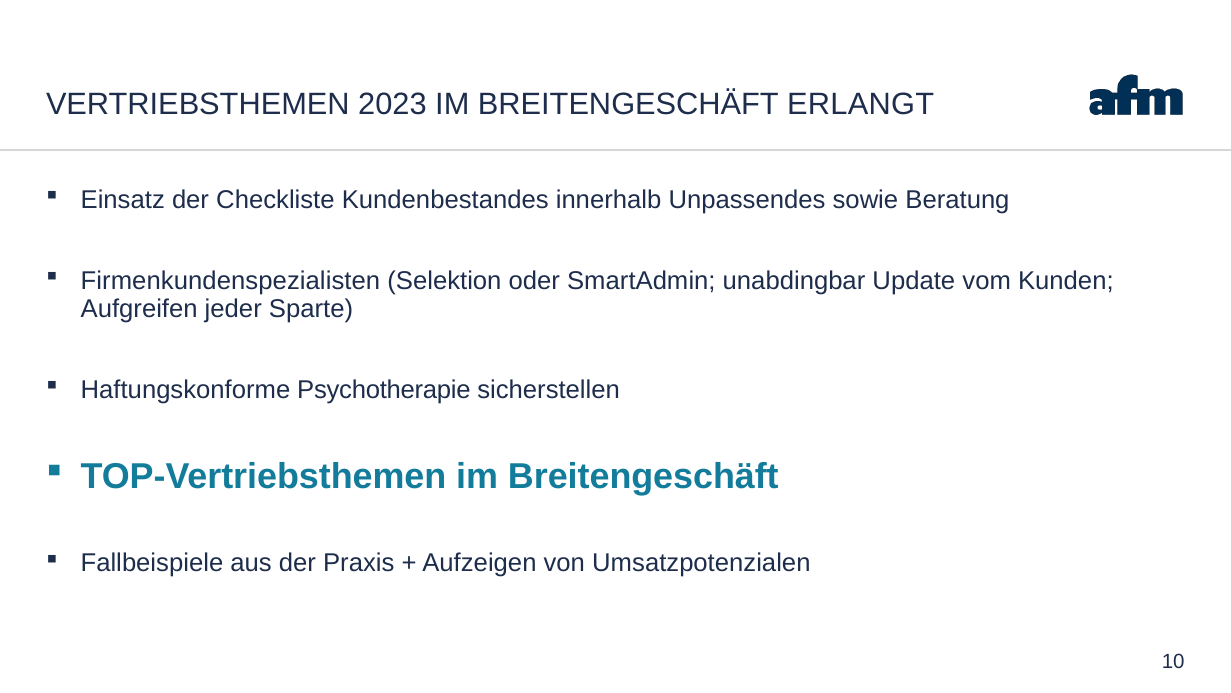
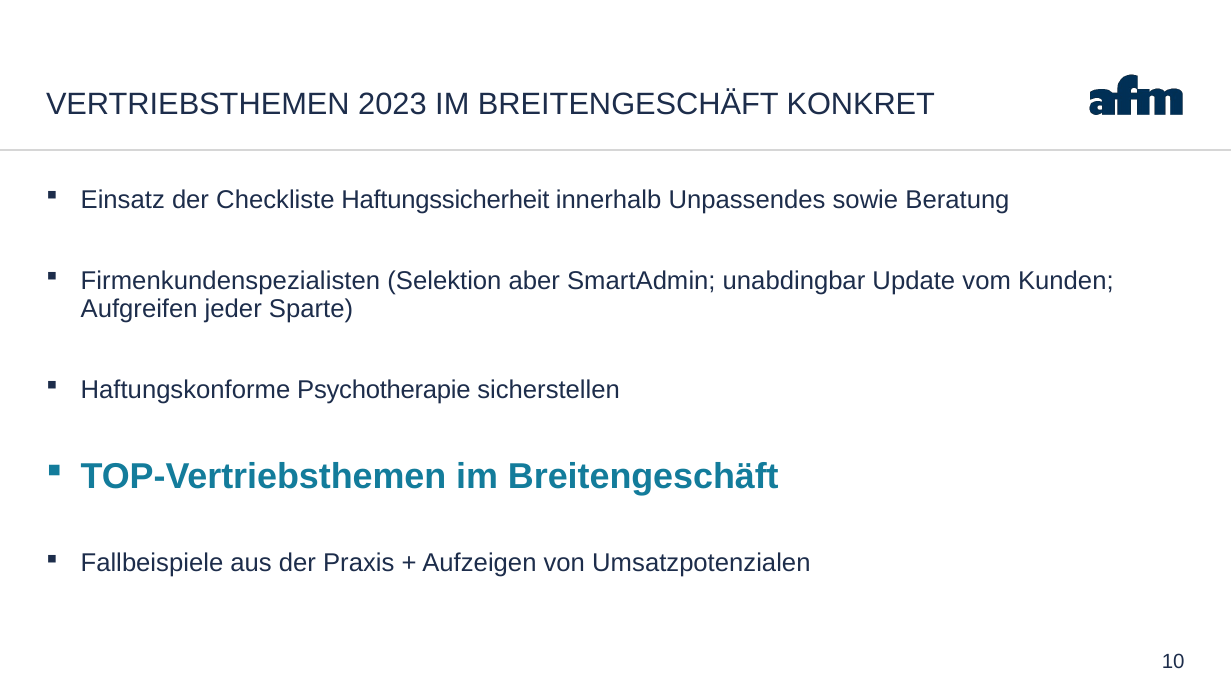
ERLANGT: ERLANGT -> KONKRET
Kundenbestandes: Kundenbestandes -> Haftungssicherheit
oder: oder -> aber
